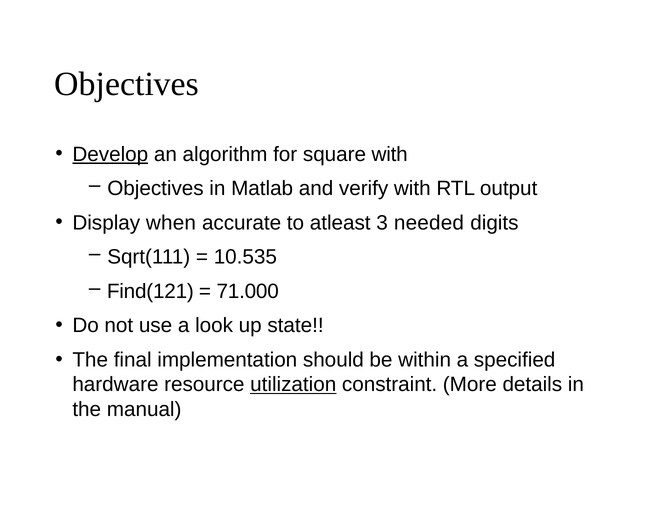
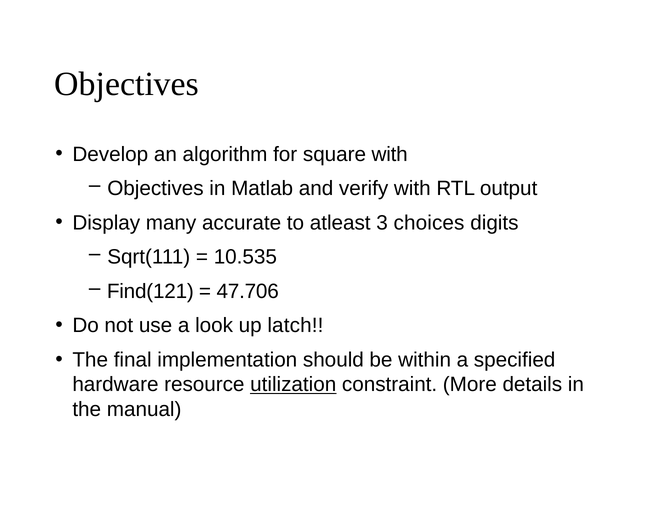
Develop underline: present -> none
when: when -> many
needed: needed -> choices
71.000: 71.000 -> 47.706
state: state -> latch
